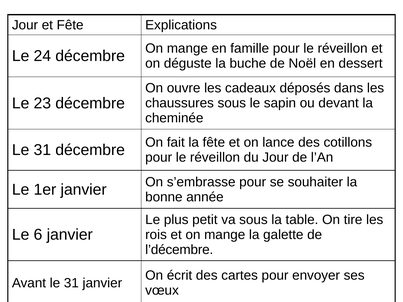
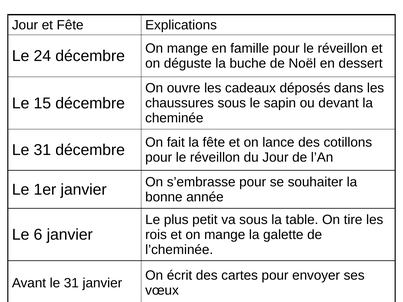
23: 23 -> 15
l’décembre: l’décembre -> l’cheminée
